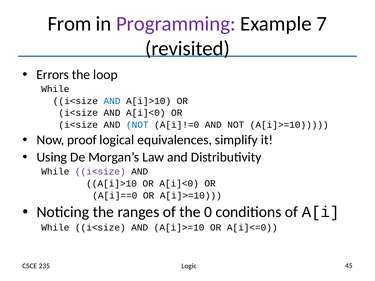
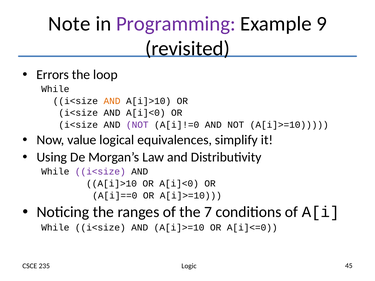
From: From -> Note
7: 7 -> 9
AND at (112, 101) colour: blue -> orange
NOT at (137, 125) colour: blue -> purple
proof: proof -> value
0: 0 -> 7
